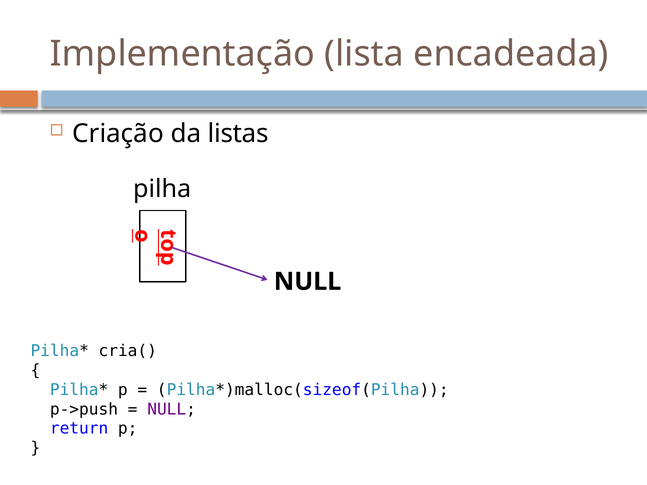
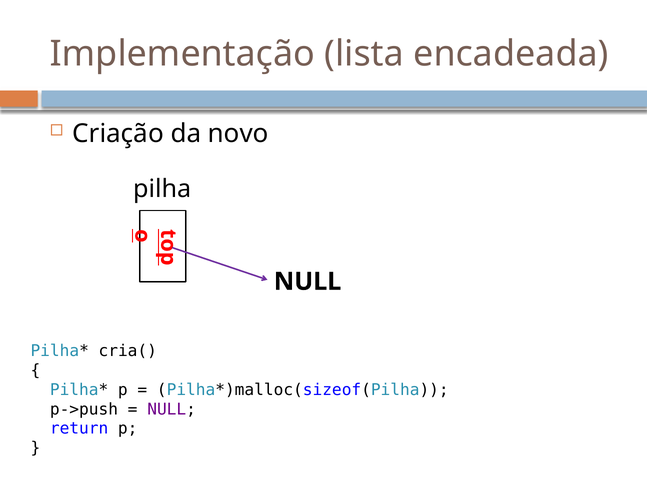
listas: listas -> novo
